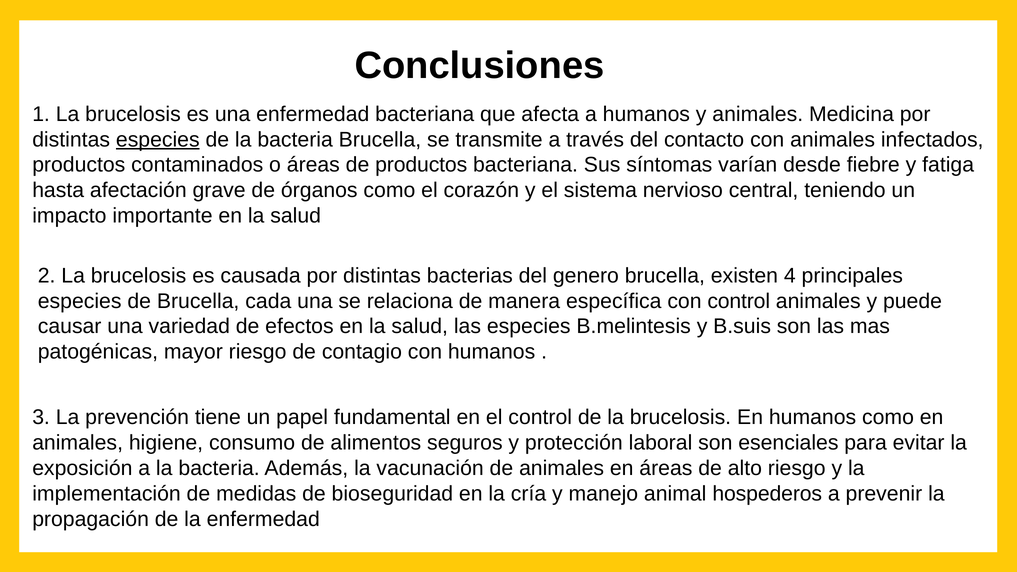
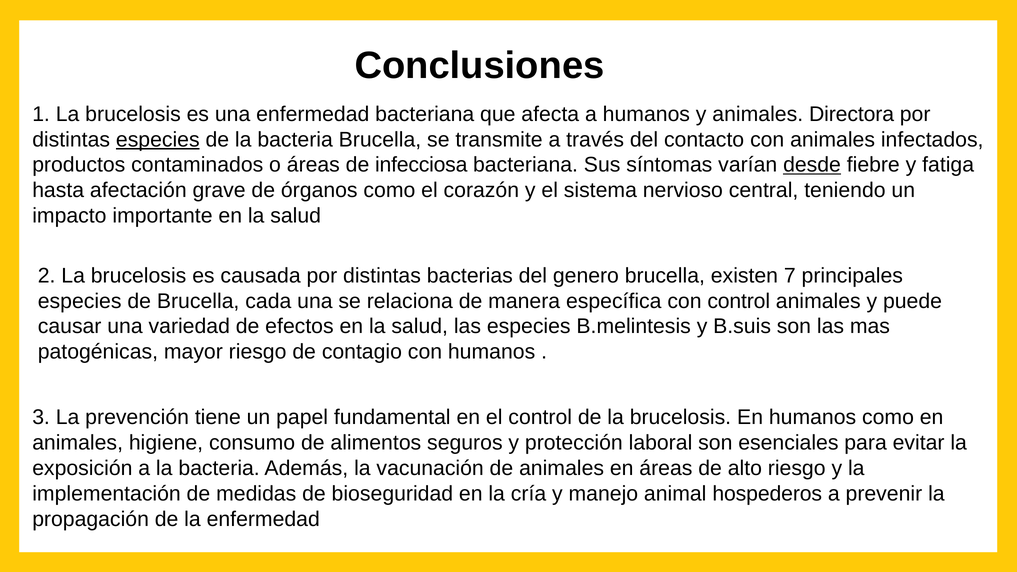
Medicina: Medicina -> Directora
de productos: productos -> infecciosa
desde underline: none -> present
4: 4 -> 7
